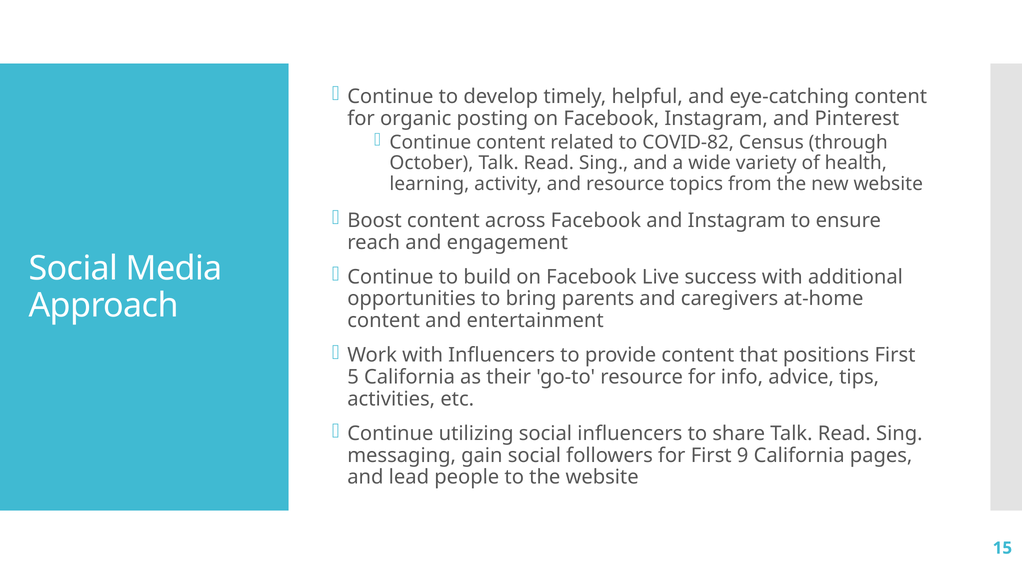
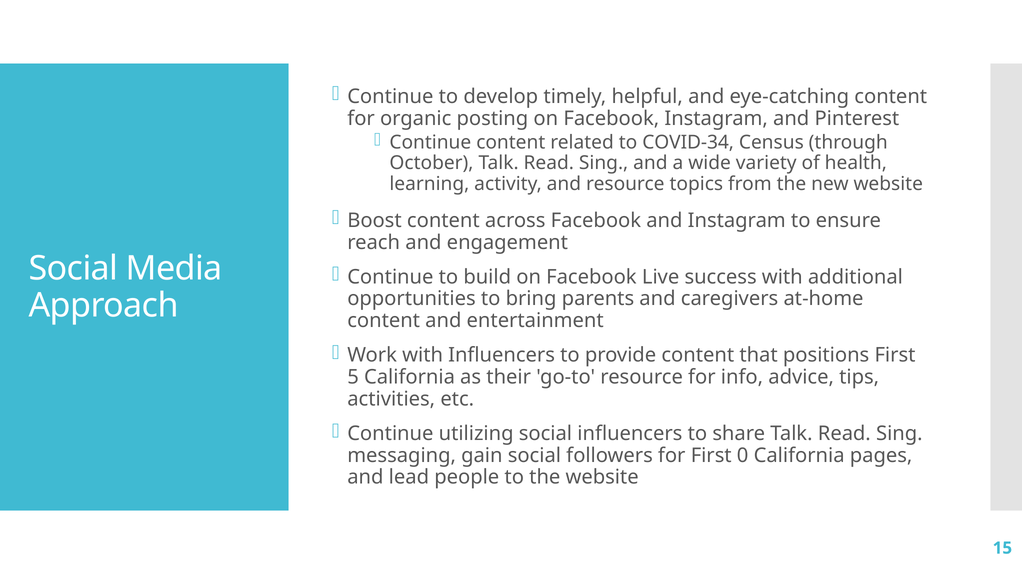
COVID-82: COVID-82 -> COVID-34
9: 9 -> 0
